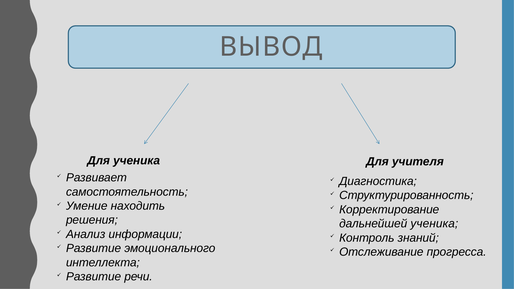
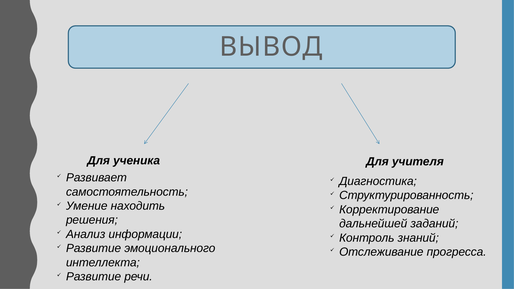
дальнейшей ученика: ученика -> заданий
